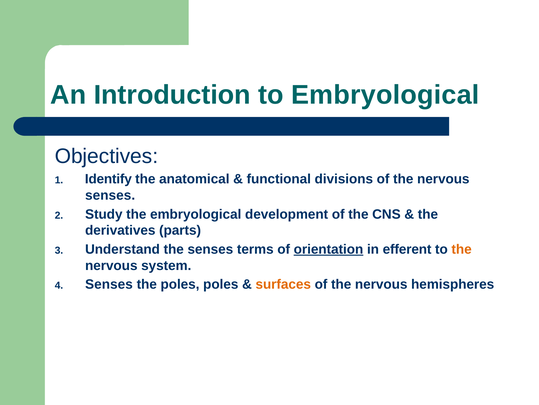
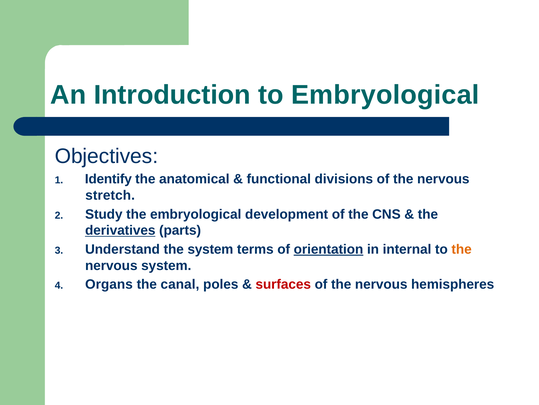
senses at (110, 195): senses -> stretch
derivatives underline: none -> present
the senses: senses -> system
efferent: efferent -> internal
Senses at (109, 284): Senses -> Organs
the poles: poles -> canal
surfaces colour: orange -> red
